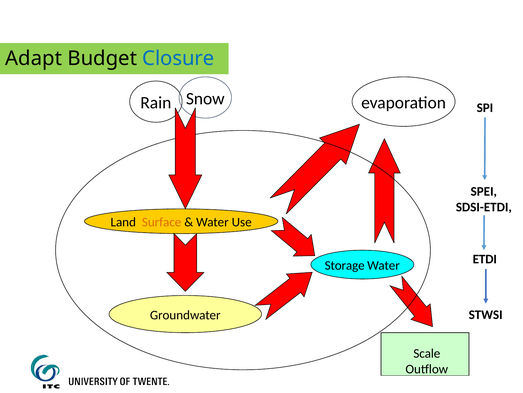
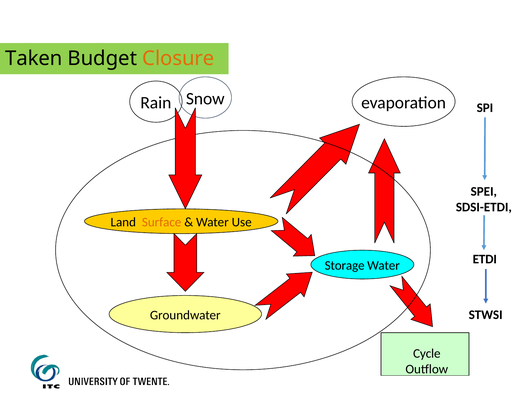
Adapt: Adapt -> Taken
Closure colour: blue -> orange
Scale: Scale -> Cycle
